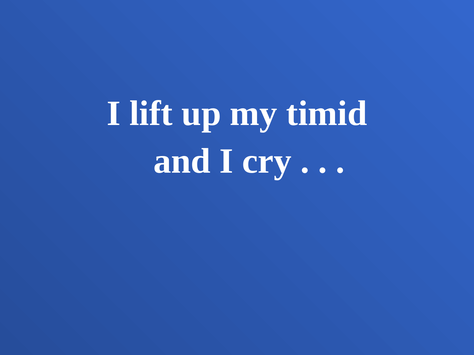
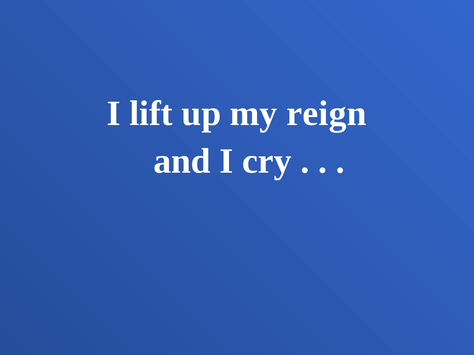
timid: timid -> reign
